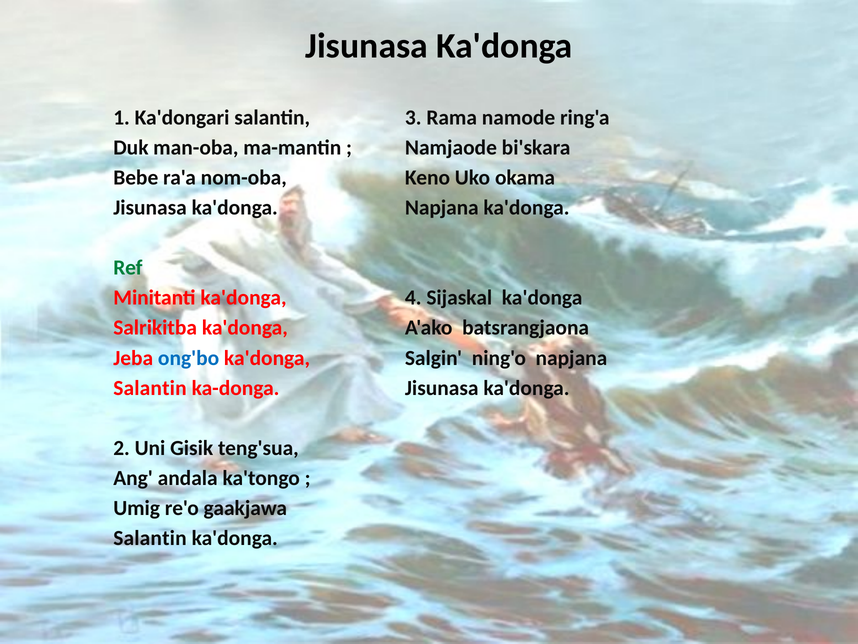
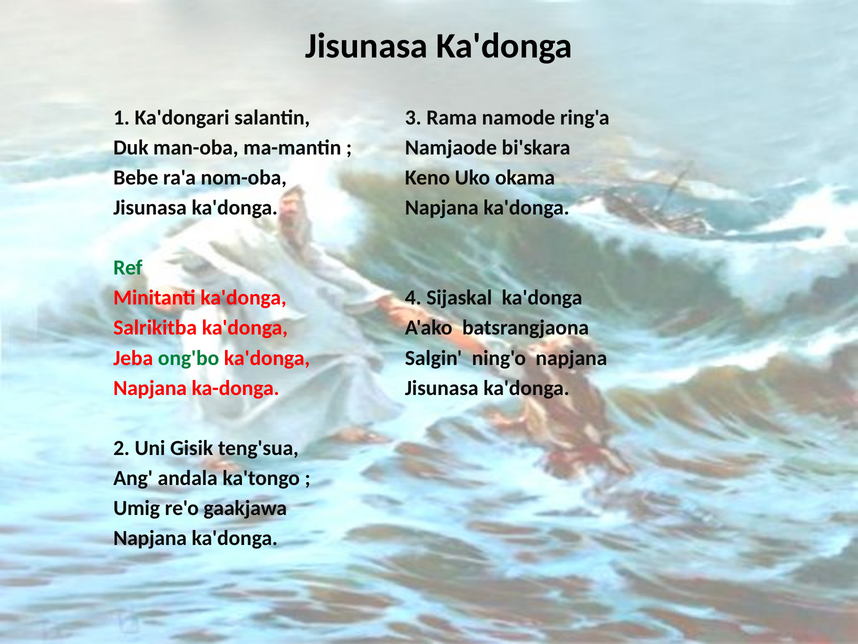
ong'bo colour: blue -> green
Salantin at (150, 388): Salantin -> Napjana
Salantin at (150, 538): Salantin -> Napjana
